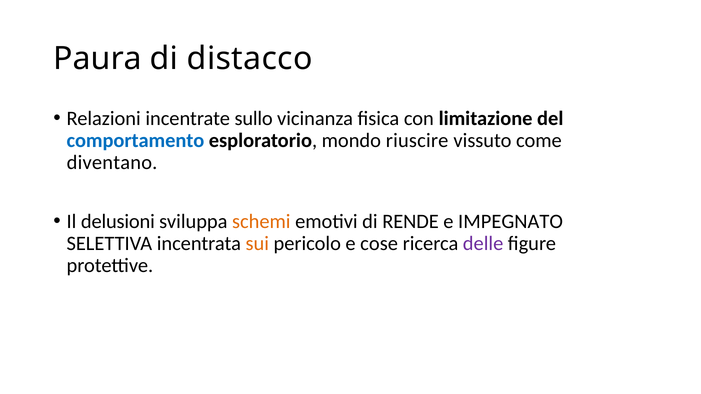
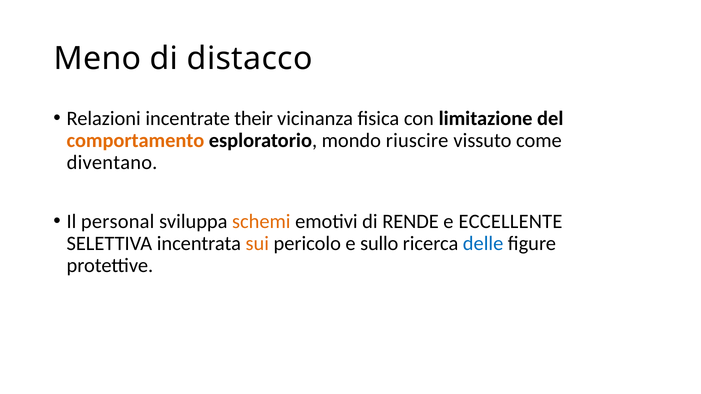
Paura: Paura -> Meno
sullo: sullo -> their
comportamento colour: blue -> orange
delusioni: delusioni -> personal
IMPEGNATO: IMPEGNATO -> ECCELLENTE
cose: cose -> sullo
delle colour: purple -> blue
